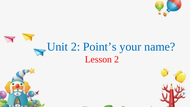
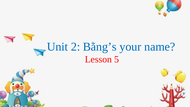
Point’s: Point’s -> Bằng’s
Lesson 2: 2 -> 5
